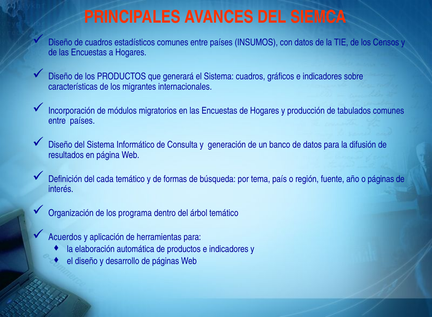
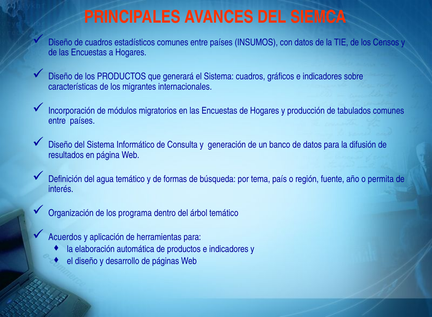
cada: cada -> agua
o páginas: páginas -> permita
